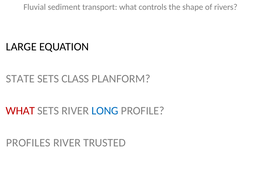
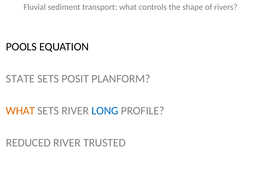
LARGE: LARGE -> POOLS
CLASS: CLASS -> POSIT
WHAT at (20, 111) colour: red -> orange
PROFILES: PROFILES -> REDUCED
